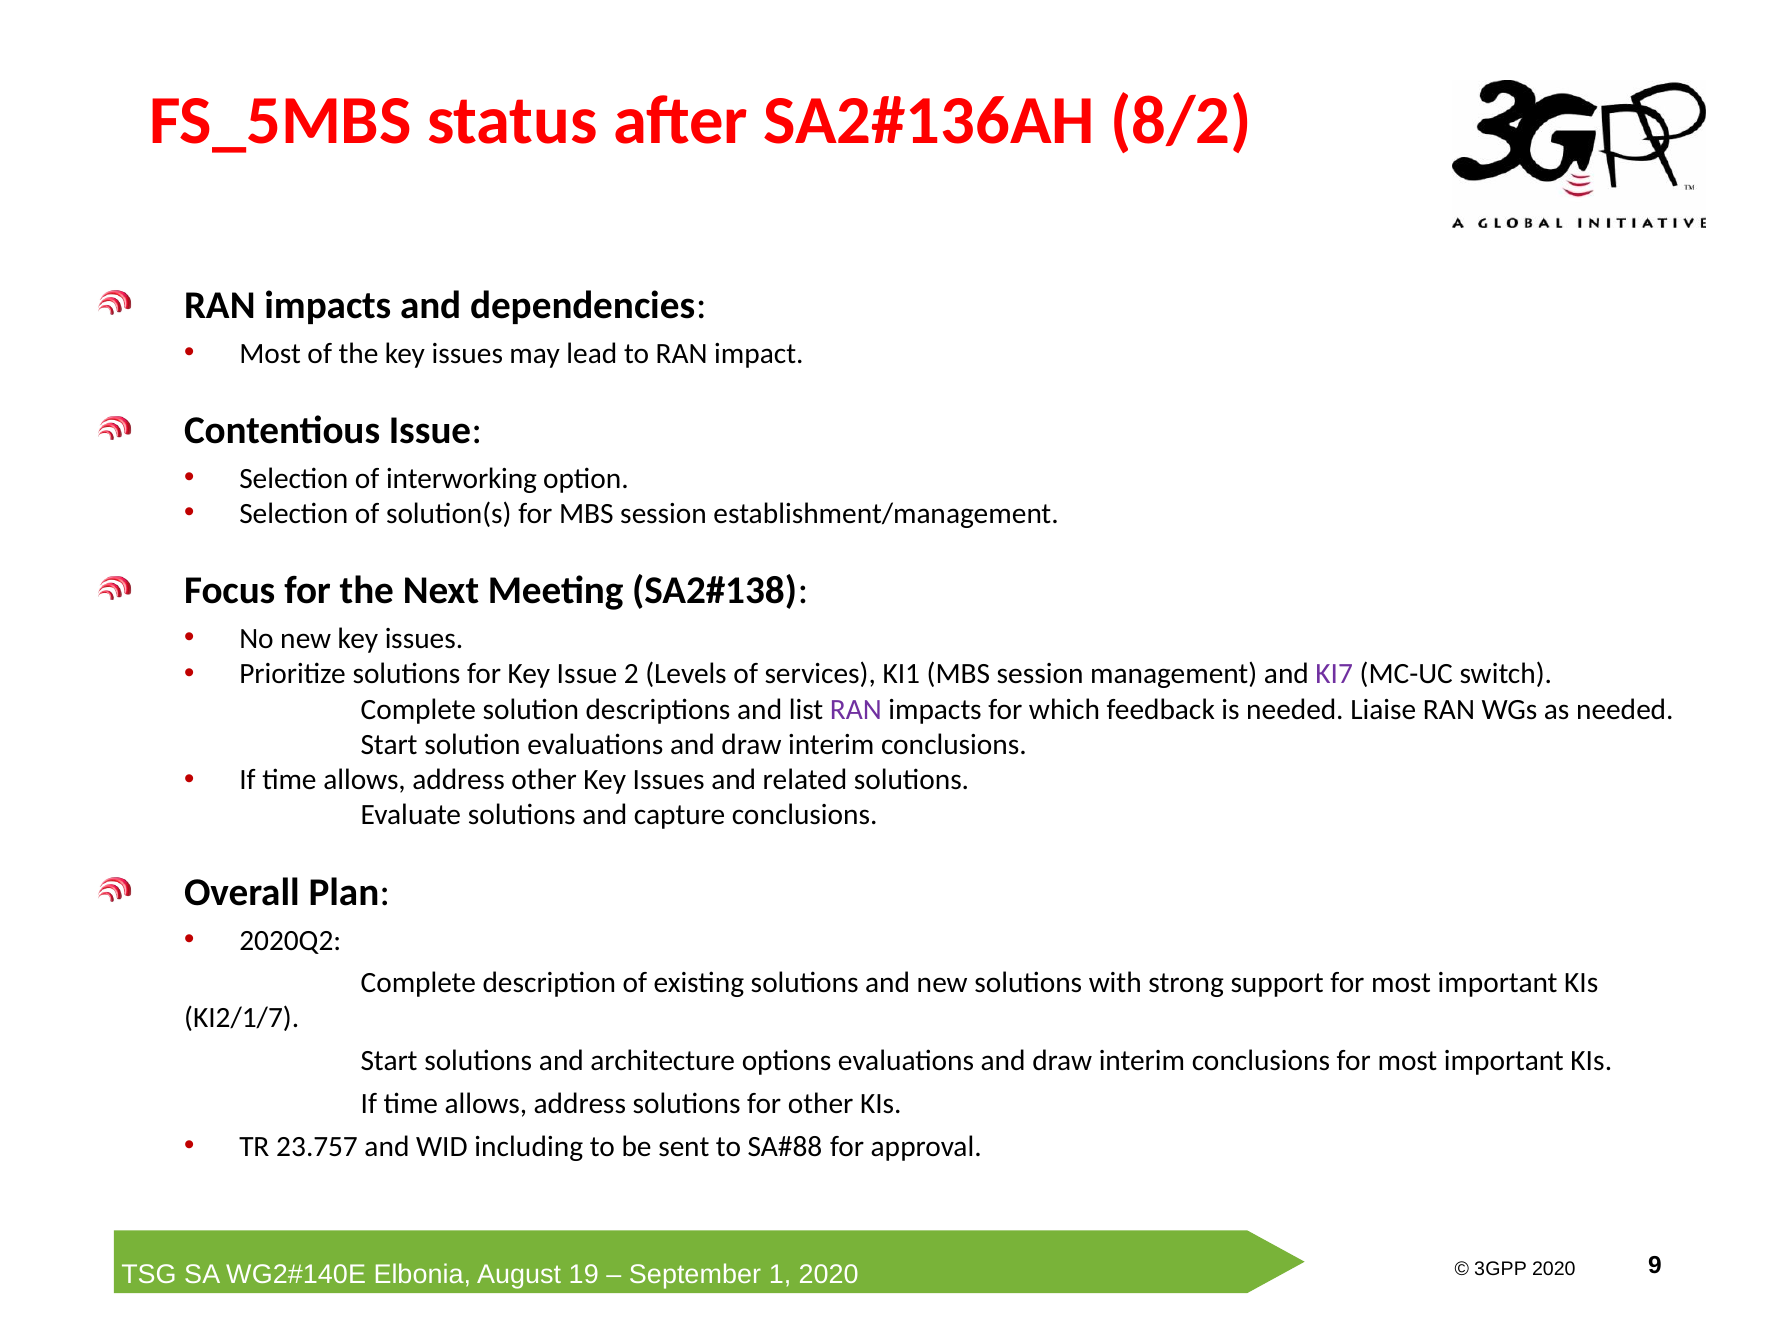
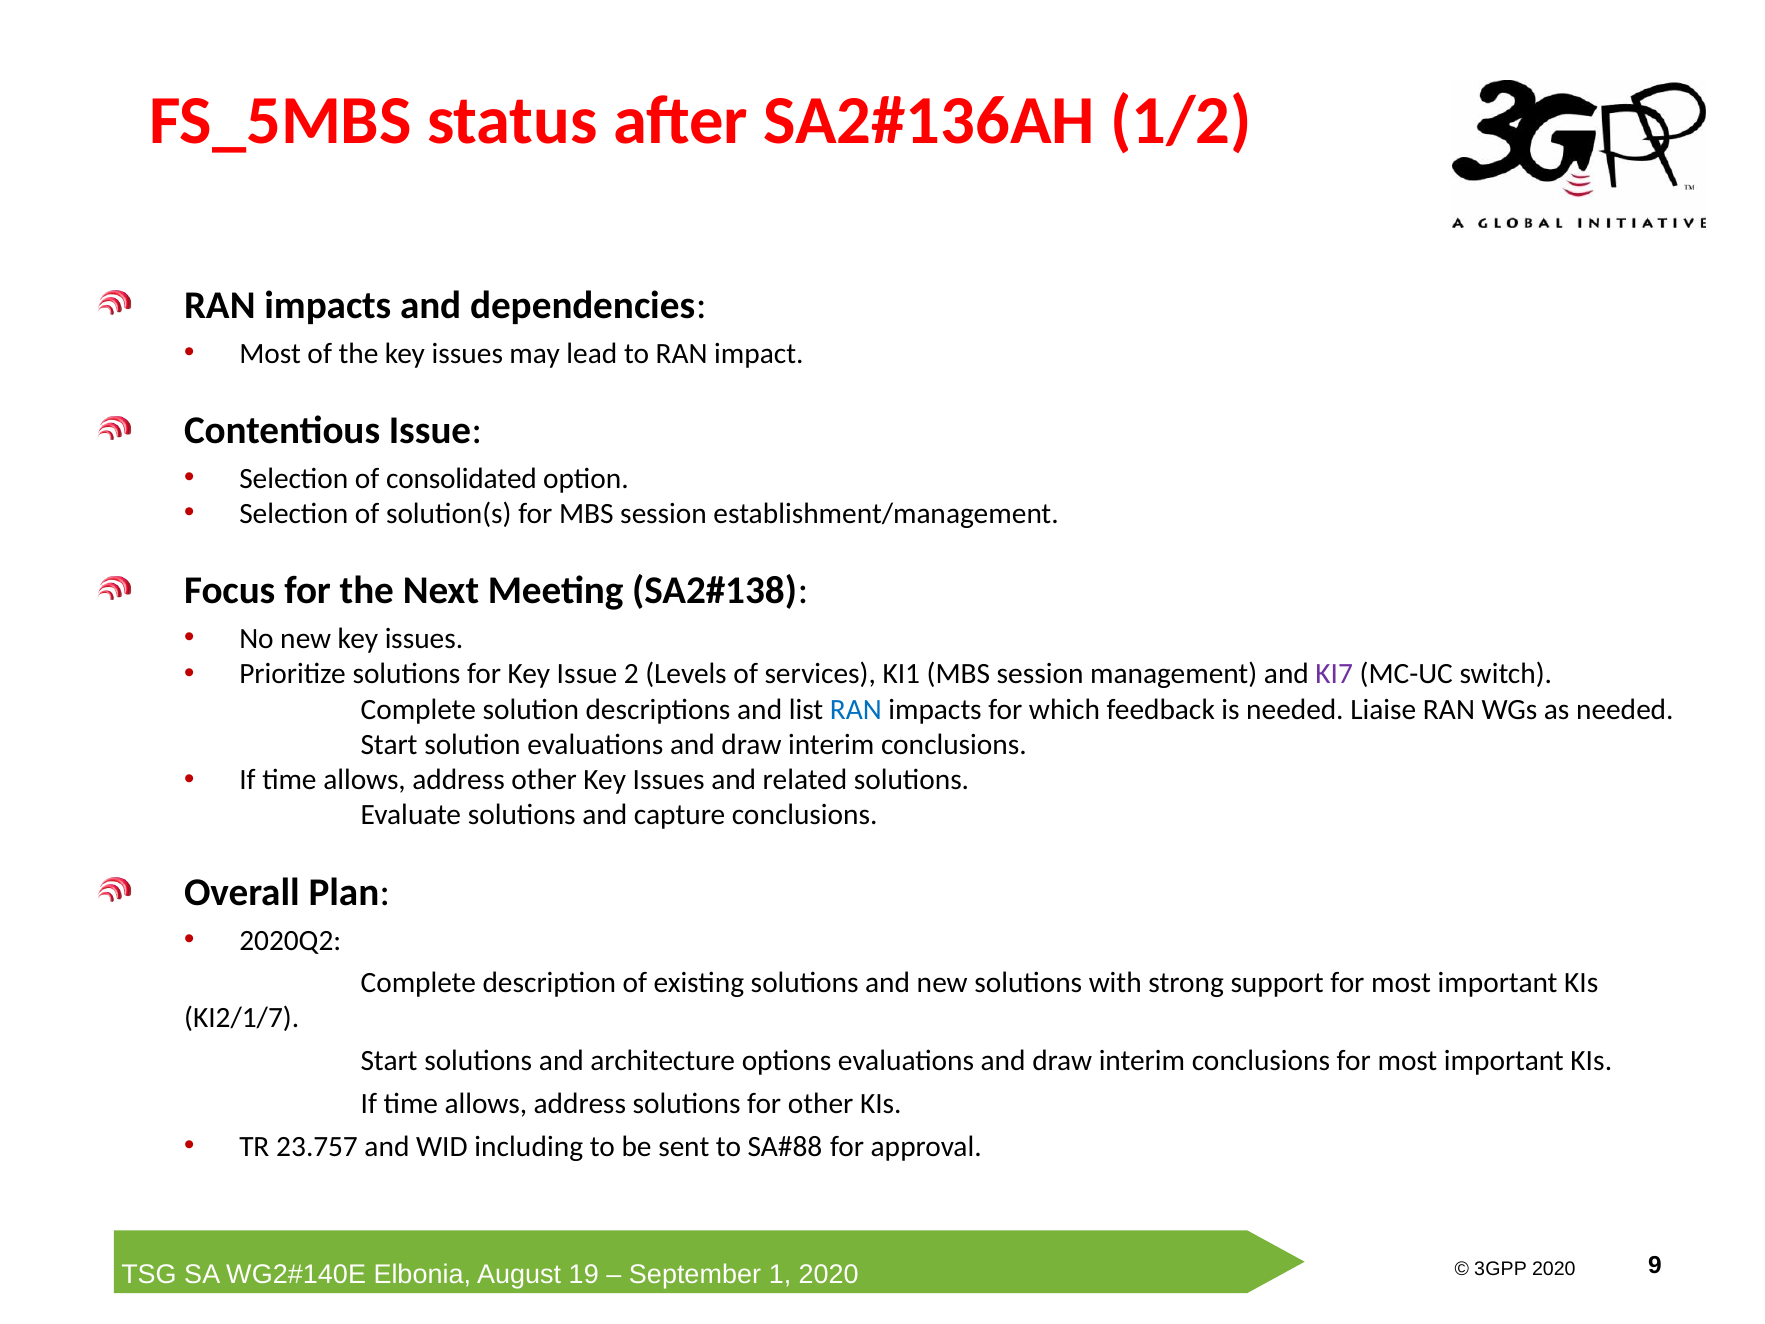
8/2: 8/2 -> 1/2
interworking: interworking -> consolidated
RAN at (856, 709) colour: purple -> blue
